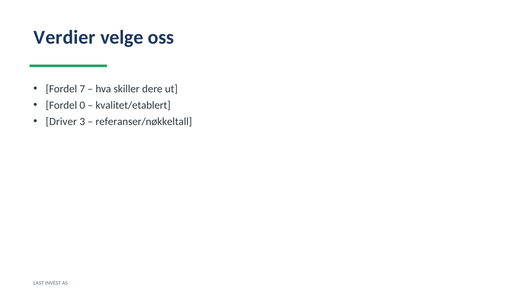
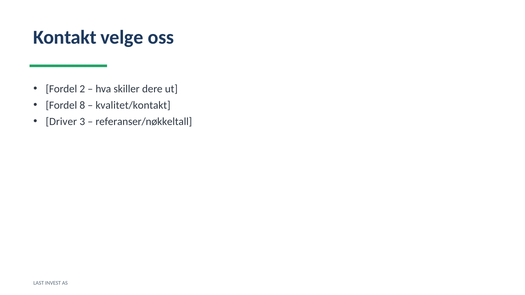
Verdier: Verdier -> Kontakt
7: 7 -> 2
0: 0 -> 8
kvalitet/etablert: kvalitet/etablert -> kvalitet/kontakt
